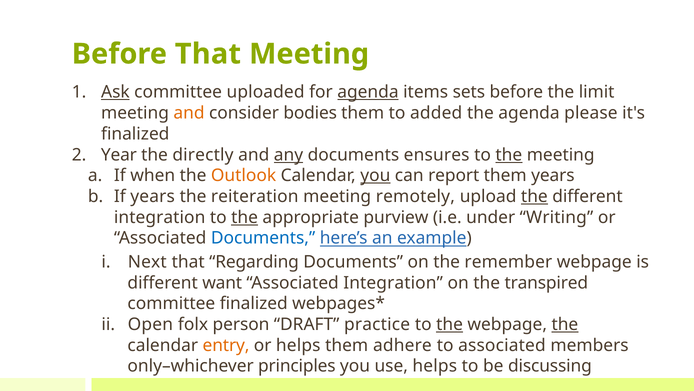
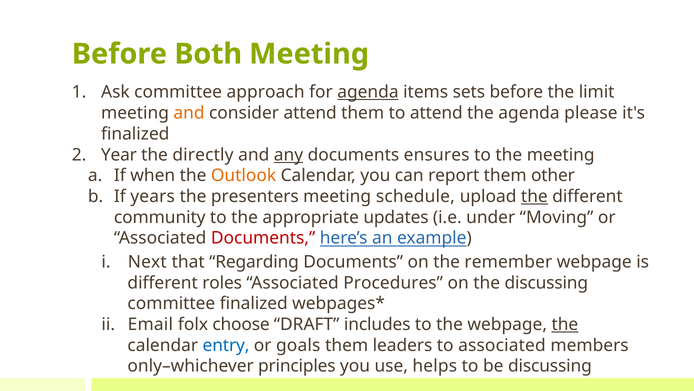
Before That: That -> Both
Ask underline: present -> none
uploaded: uploaded -> approach
consider bodies: bodies -> attend
to added: added -> attend
the at (509, 155) underline: present -> none
you at (375, 175) underline: present -> none
them years: years -> other
reiteration: reiteration -> presenters
remotely: remotely -> schedule
integration at (160, 217): integration -> community
the at (245, 217) underline: present -> none
purview: purview -> updates
Writing: Writing -> Moving
Documents at (263, 238) colour: blue -> red
want: want -> roles
Associated Integration: Integration -> Procedures
the transpired: transpired -> discussing
Open: Open -> Email
person: person -> choose
practice: practice -> includes
the at (450, 324) underline: present -> none
entry colour: orange -> blue
or helps: helps -> goals
adhere: adhere -> leaders
